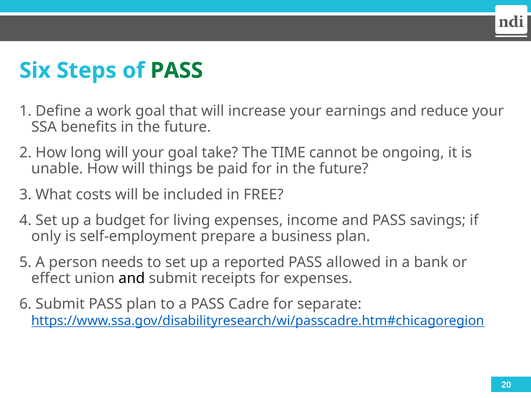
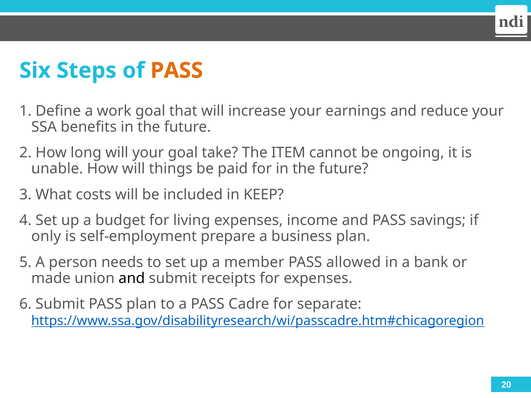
PASS at (177, 71) colour: green -> orange
TIME: TIME -> ITEM
FREE: FREE -> KEEP
reported: reported -> member
effect: effect -> made
